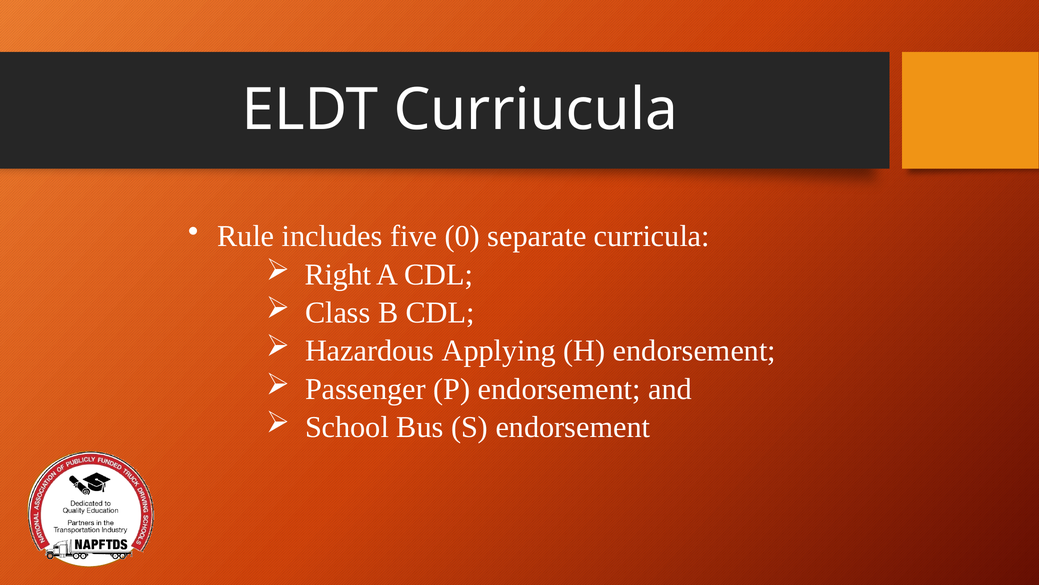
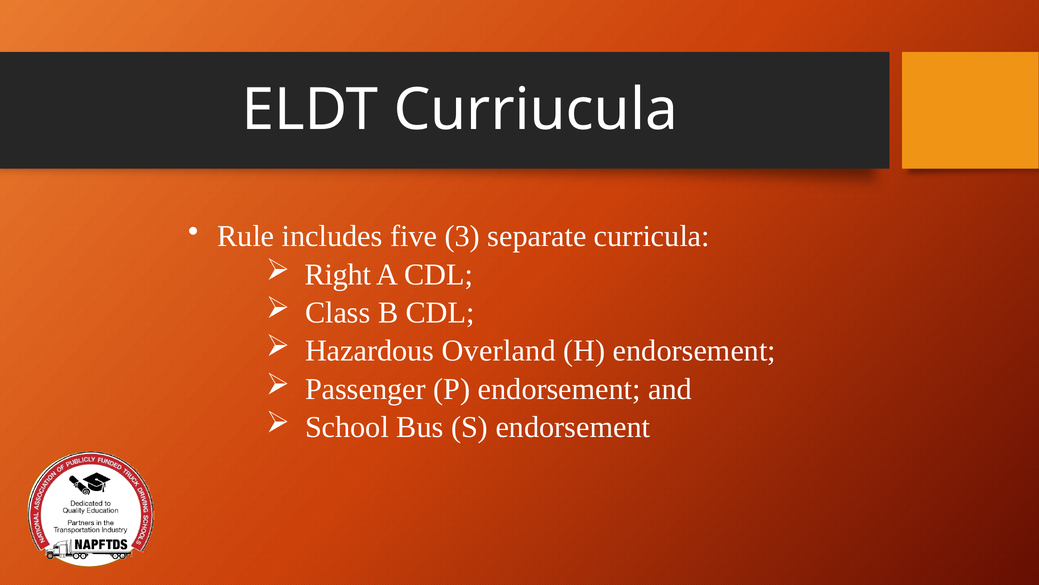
0: 0 -> 3
Applying: Applying -> Overland
